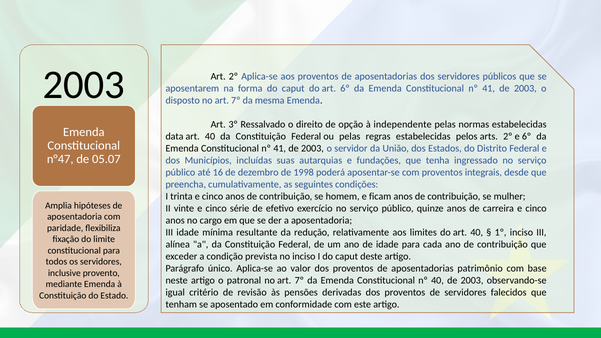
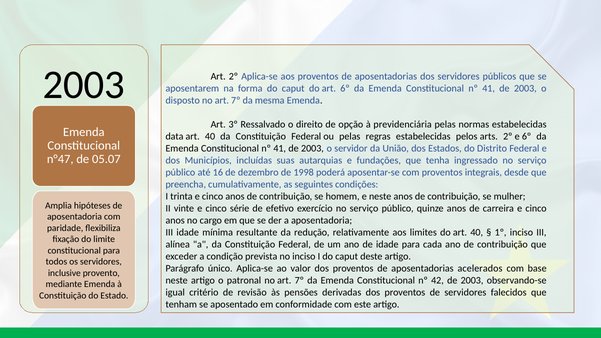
independente: independente -> previdenciária
e ficam: ficam -> neste
patrimônio: patrimônio -> acelerados
nº 40: 40 -> 42
